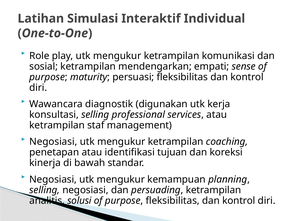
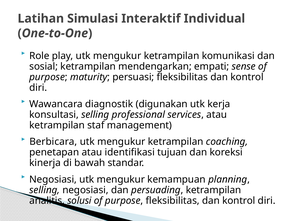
Negosiasi at (53, 141): Negosiasi -> Berbicara
